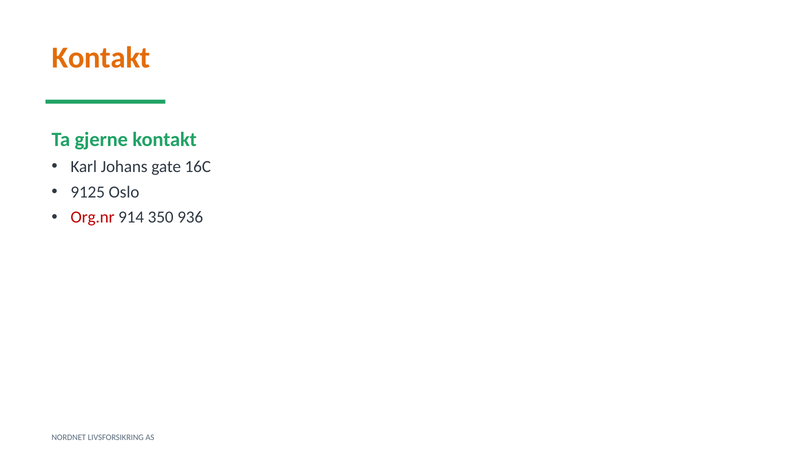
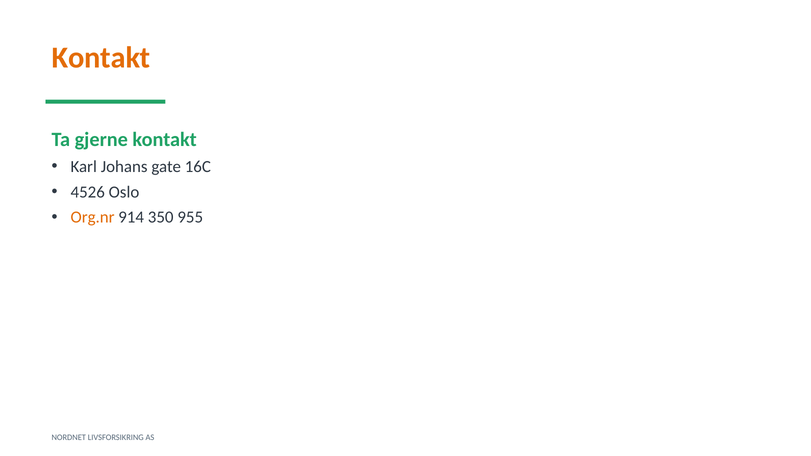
9125: 9125 -> 4526
Org.nr colour: red -> orange
936: 936 -> 955
